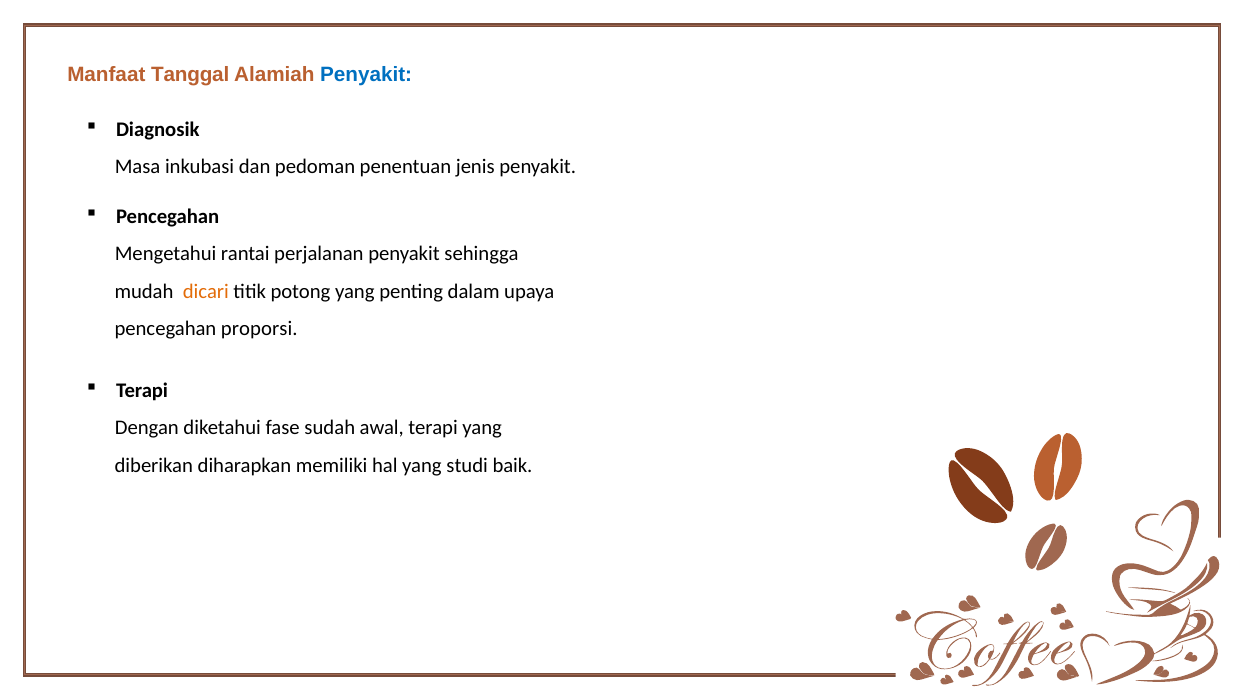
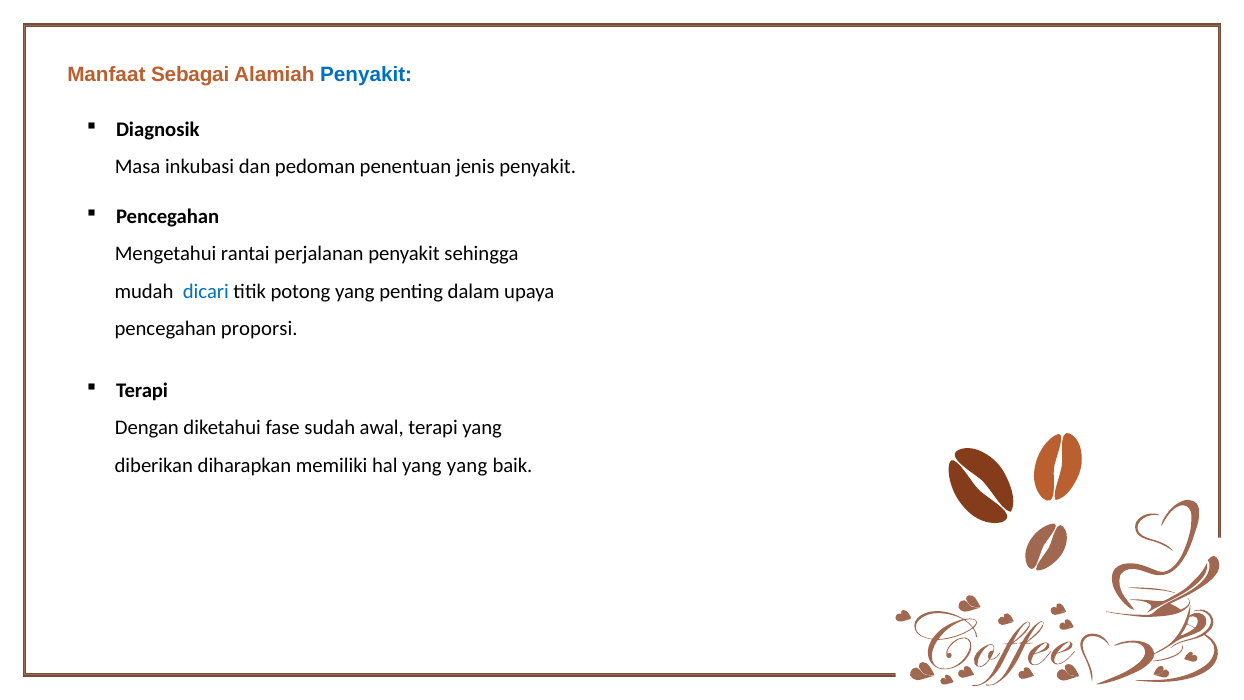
Tanggal: Tanggal -> Sebagai
dicari colour: orange -> blue
yang studi: studi -> yang
